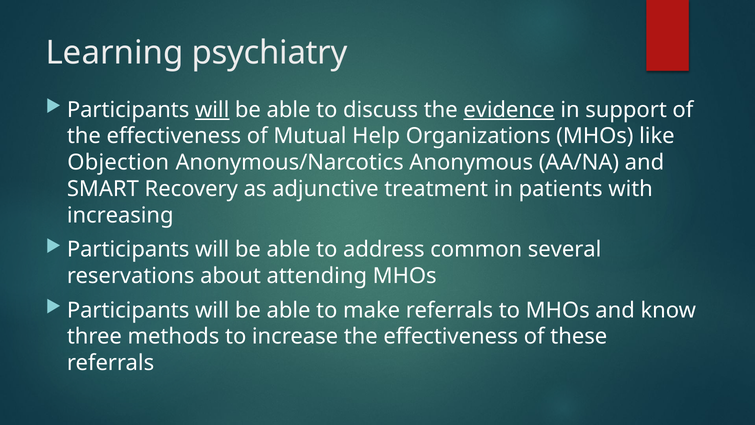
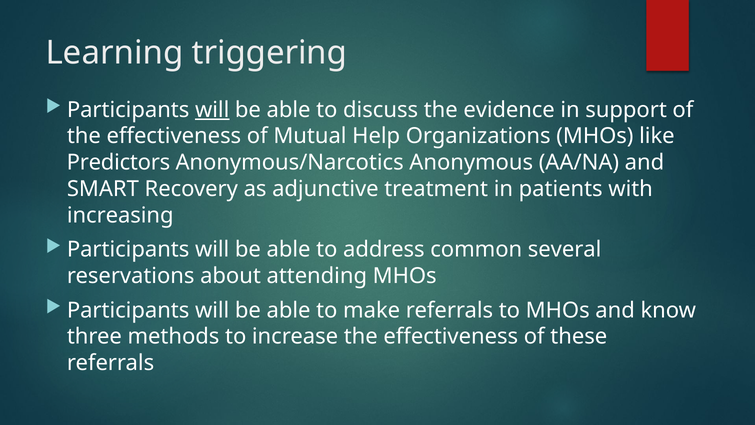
psychiatry: psychiatry -> triggering
evidence underline: present -> none
Objection: Objection -> Predictors
